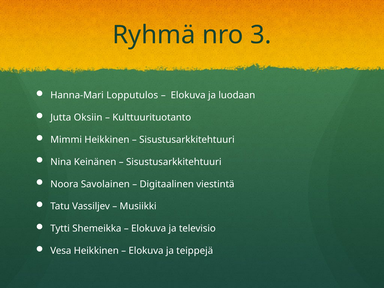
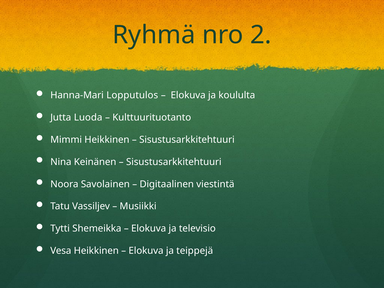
3: 3 -> 2
luodaan: luodaan -> koululta
Oksiin: Oksiin -> Luoda
